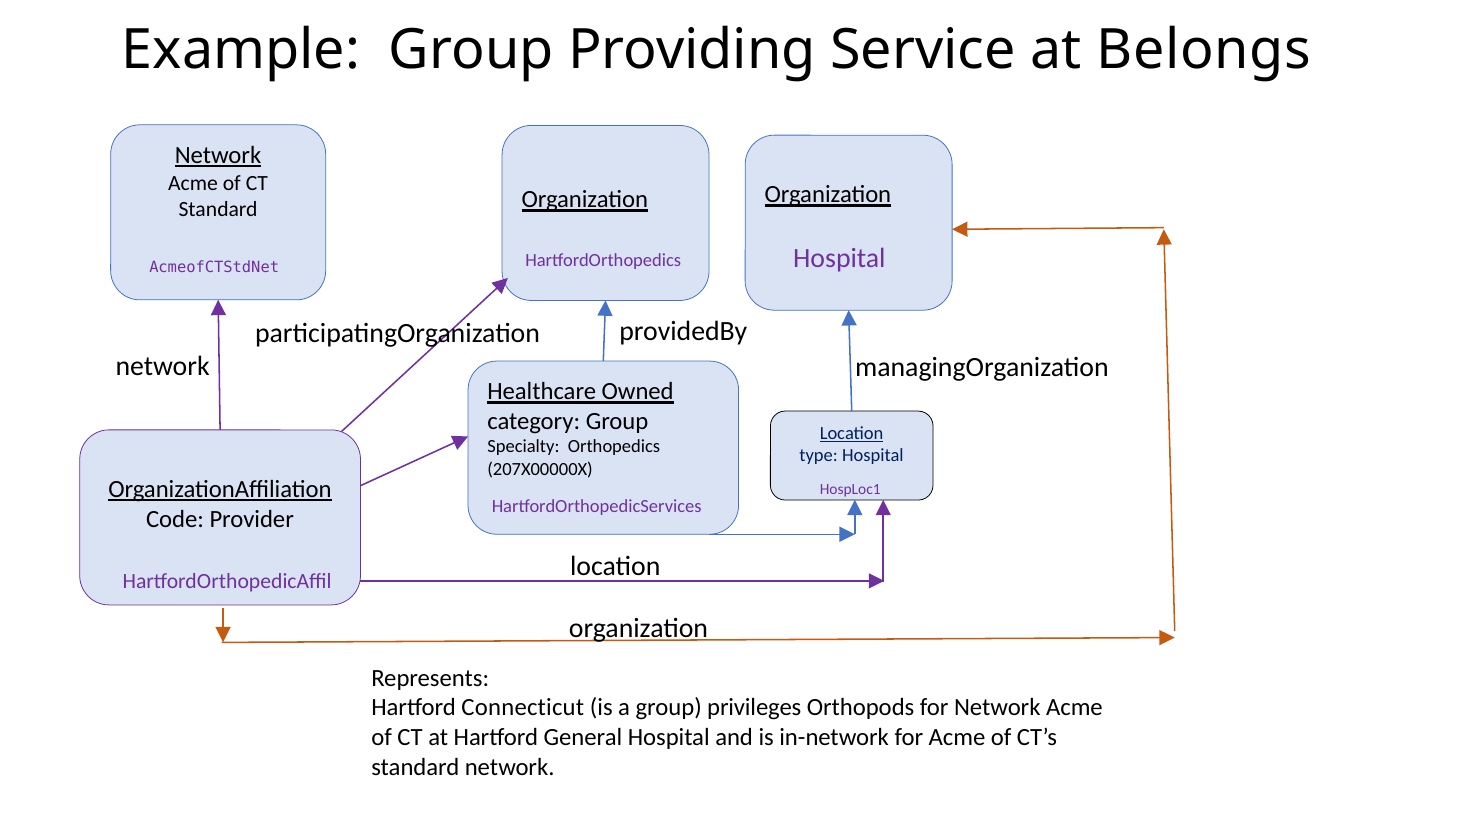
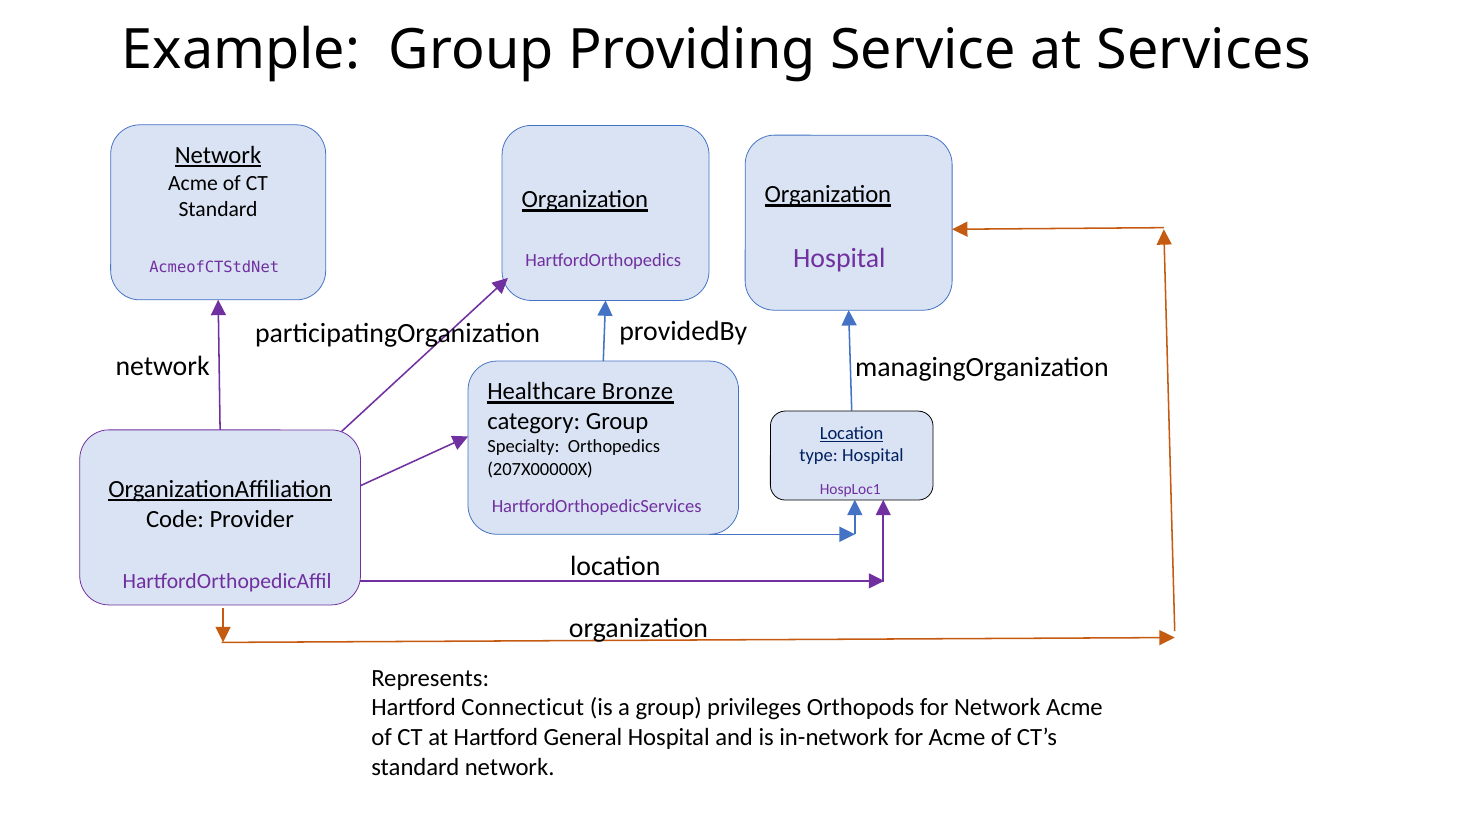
Belongs: Belongs -> Services
Owned: Owned -> Bronze
